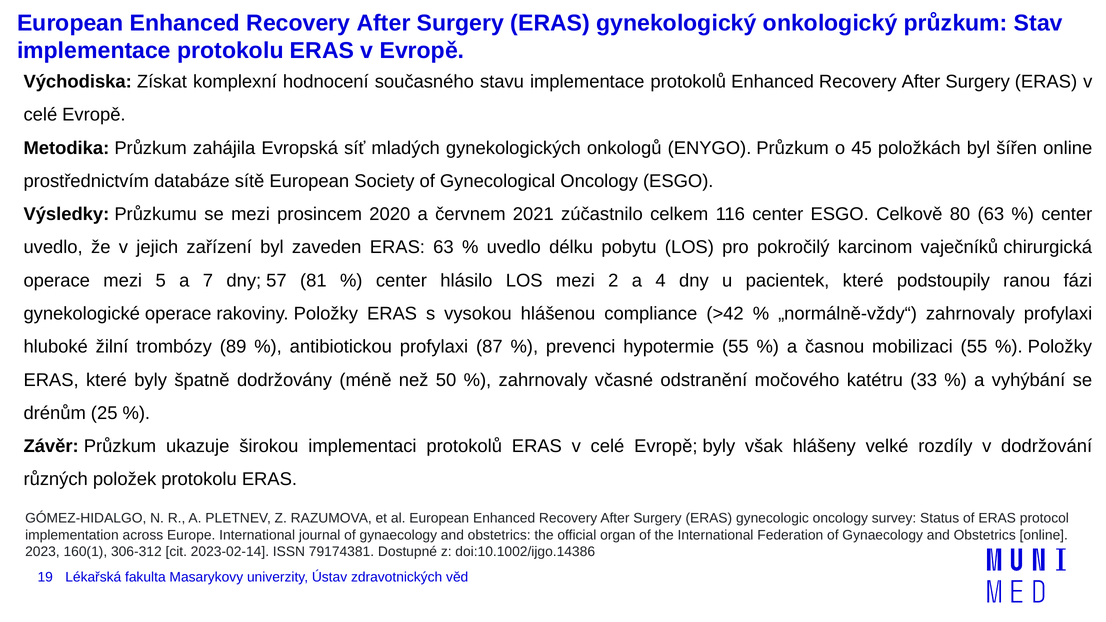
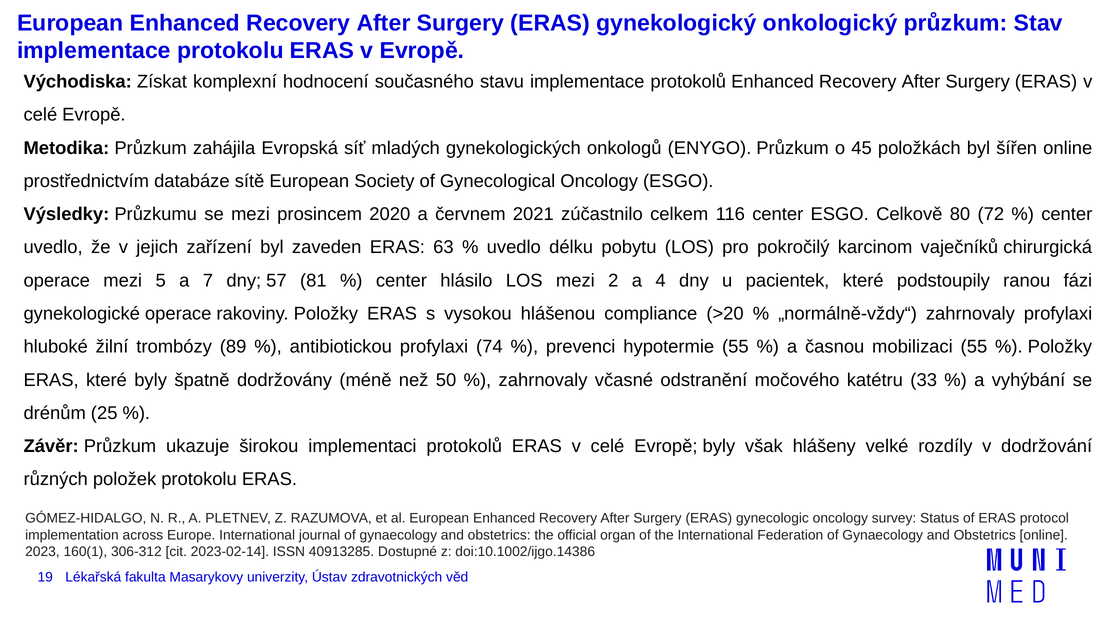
80 63: 63 -> 72
>42: >42 -> >20
87: 87 -> 74
79174381: 79174381 -> 40913285
